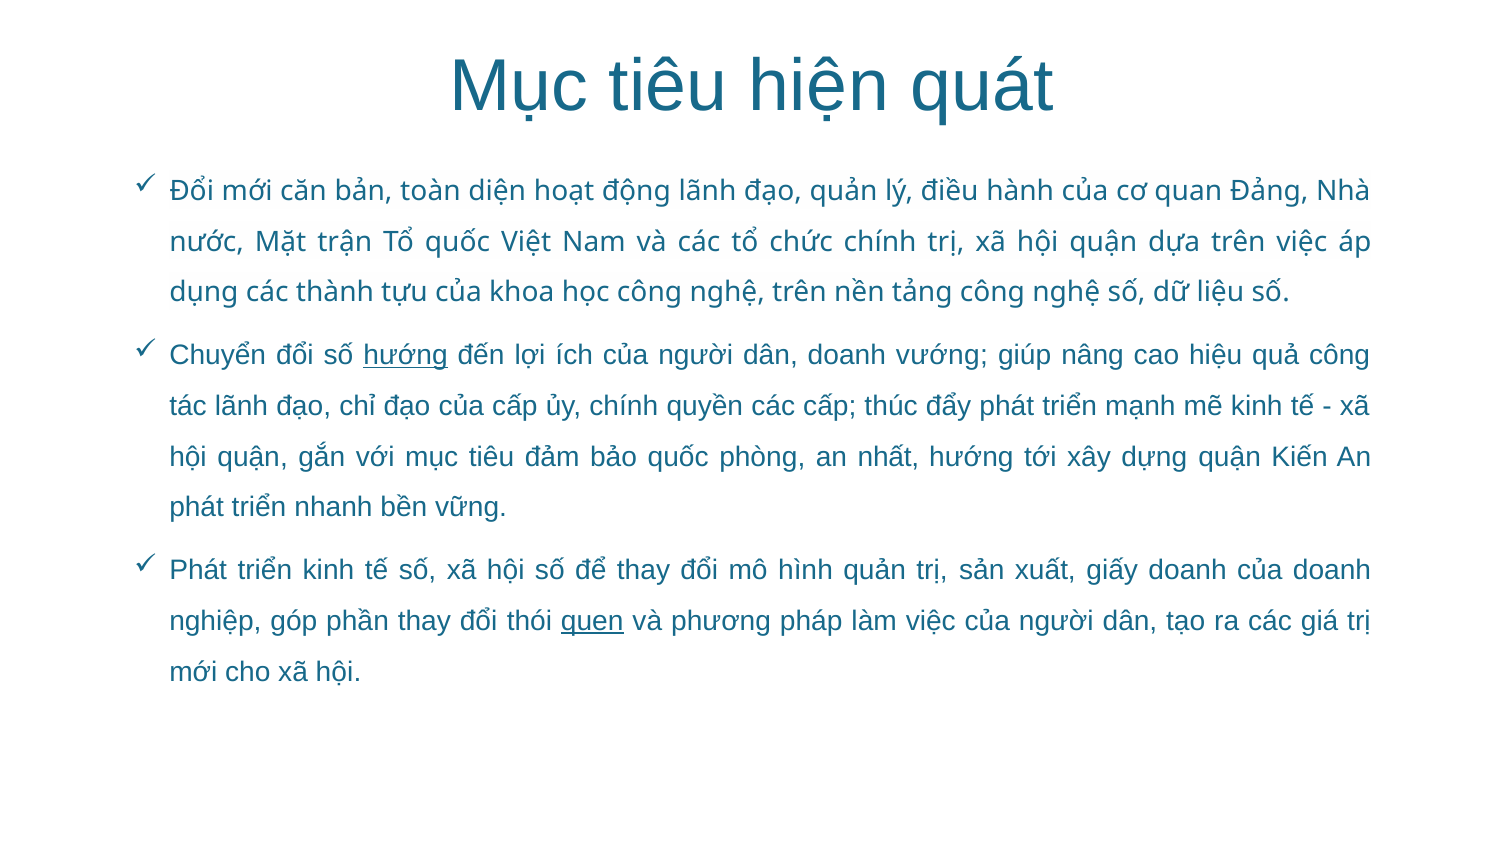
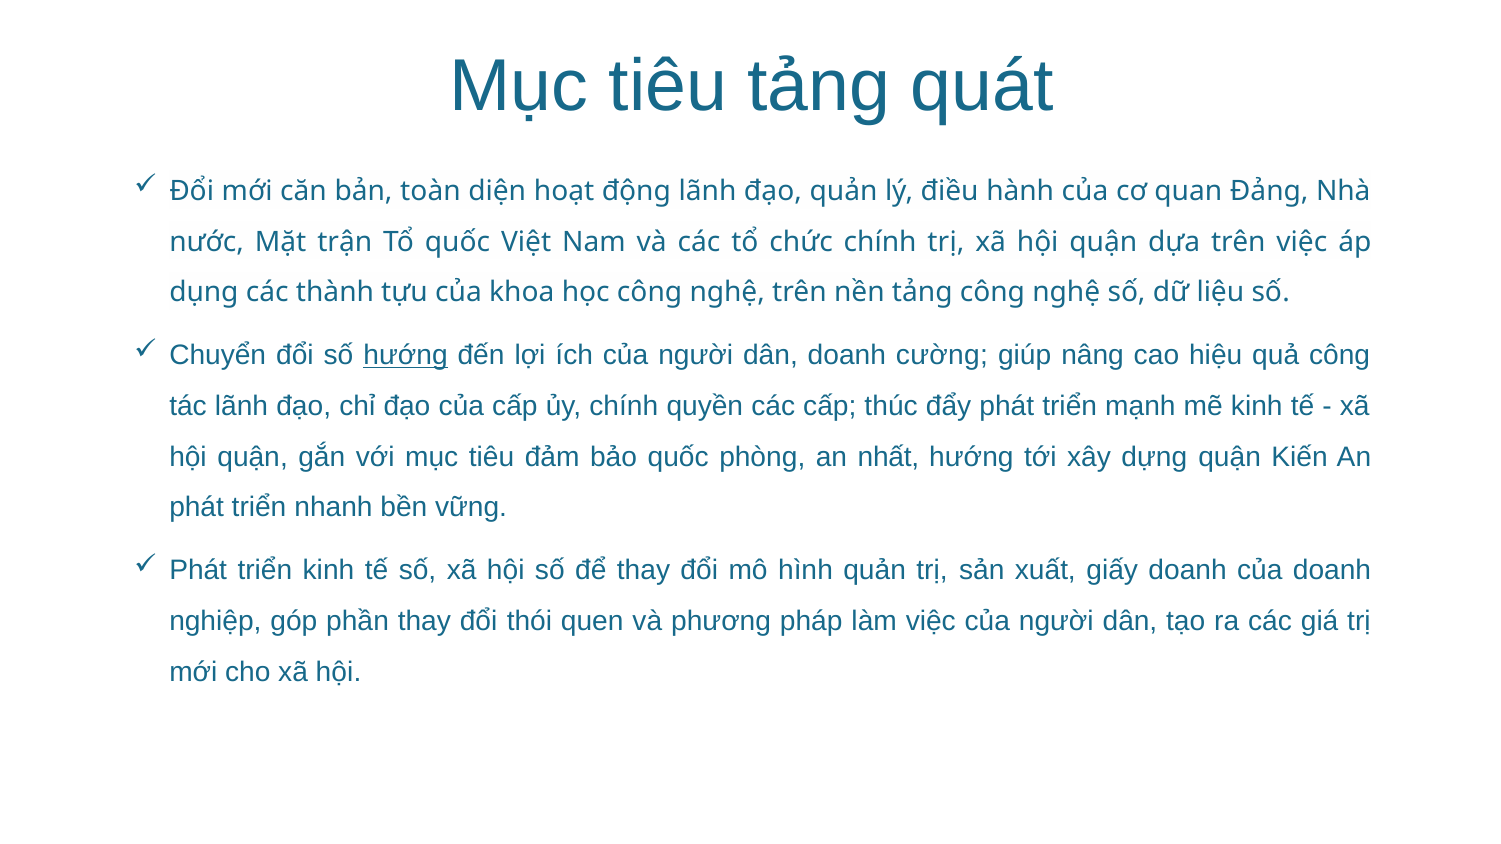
tiêu hiện: hiện -> tảng
vướng: vướng -> cường
quen underline: present -> none
